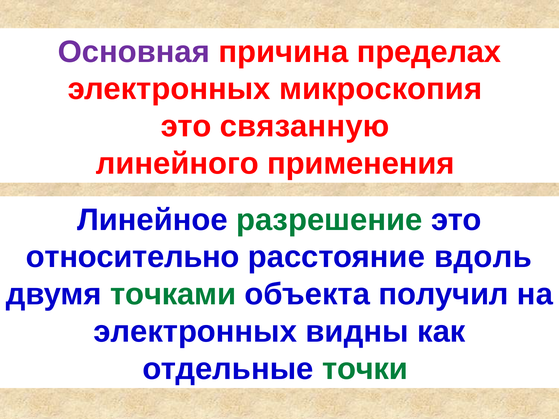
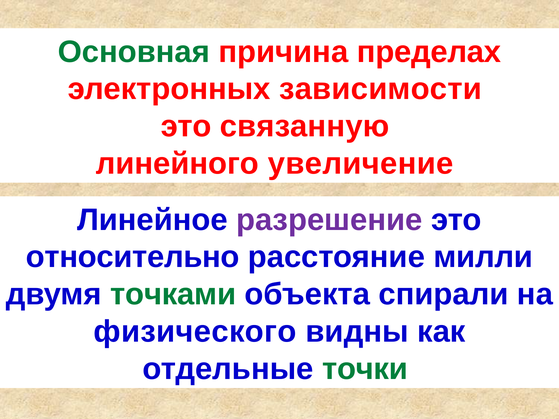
Основная colour: purple -> green
микроскопия: микроскопия -> зависимости
применения: применения -> увеличение
разрешение colour: green -> purple
вдоль: вдоль -> милли
получил: получил -> спирали
электронных at (195, 332): электронных -> физического
